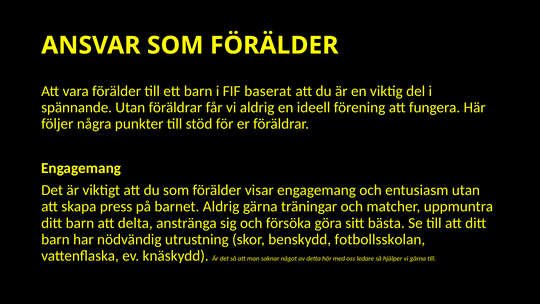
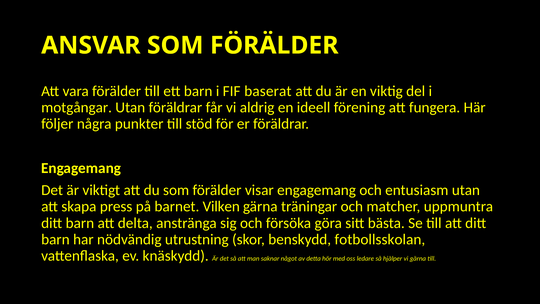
spännande: spännande -> motgångar
barnet Aldrig: Aldrig -> Vilken
